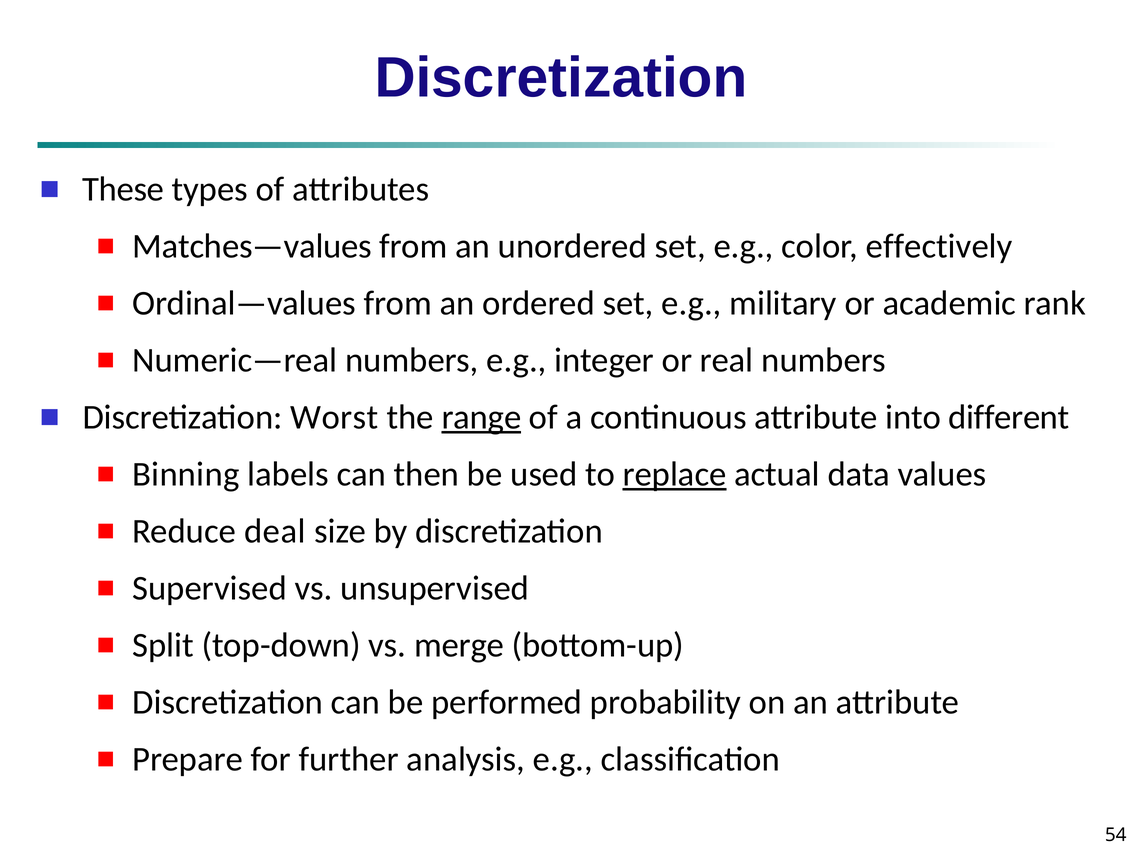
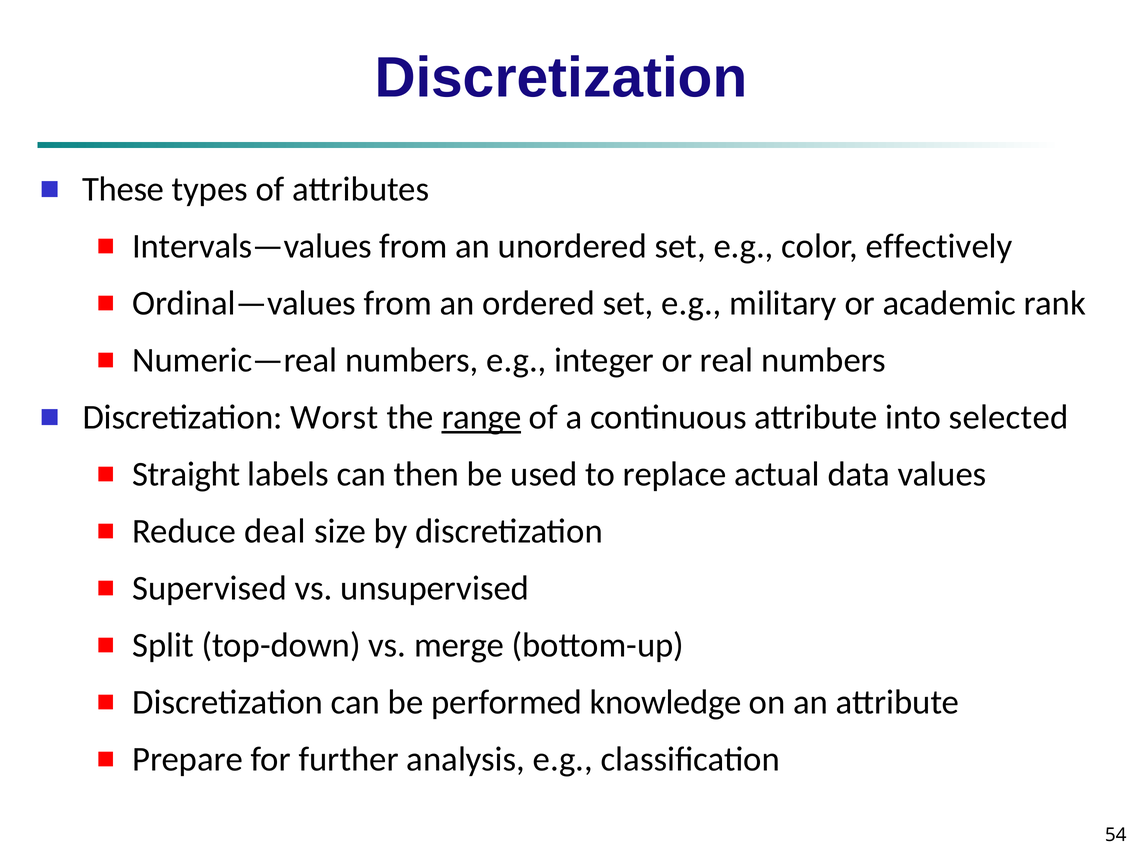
Matches—values: Matches—values -> Intervals—values
different: different -> selected
Binning: Binning -> Straight
replace underline: present -> none
probability: probability -> knowledge
